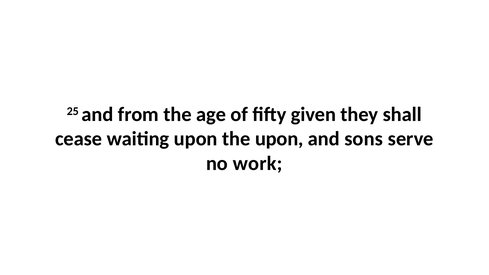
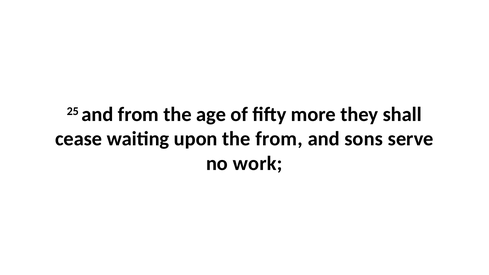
given: given -> more
the upon: upon -> from
